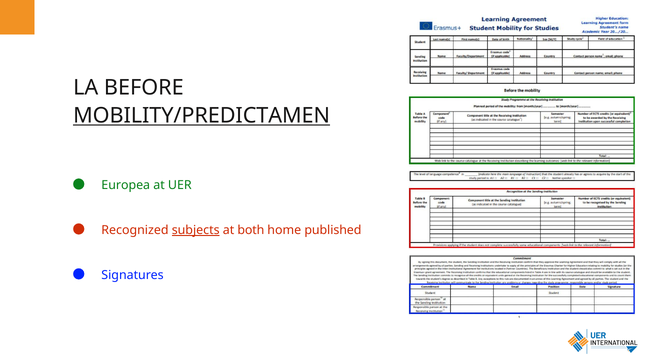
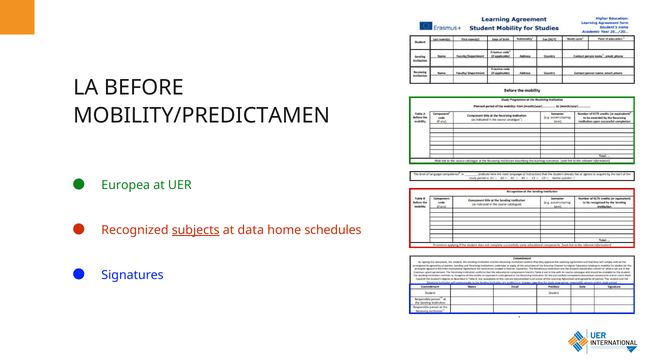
MOBILITY/PREDICTAMEN underline: present -> none
both: both -> data
published: published -> schedules
